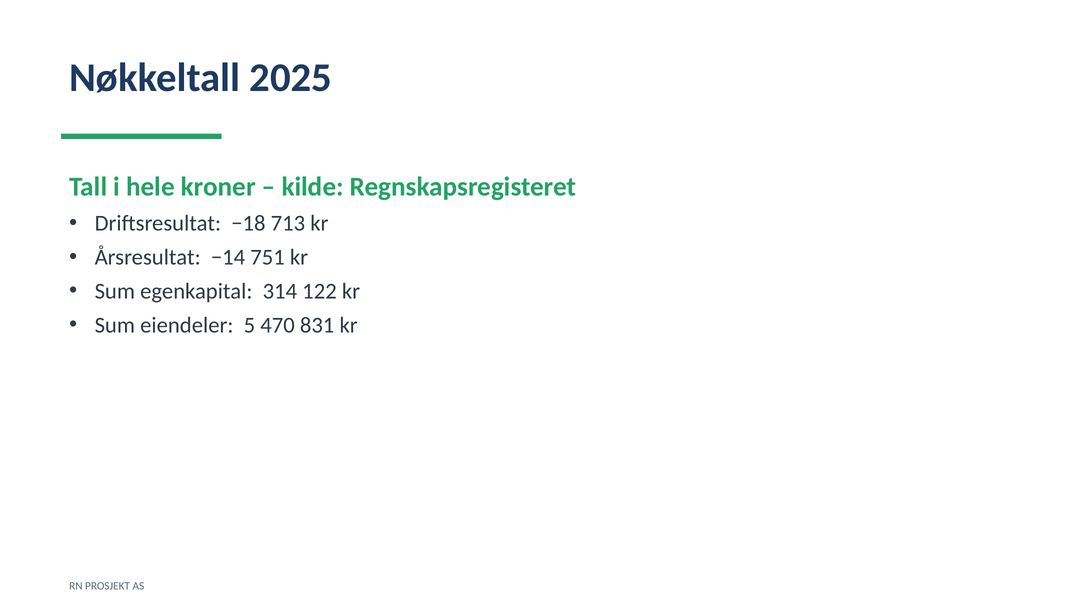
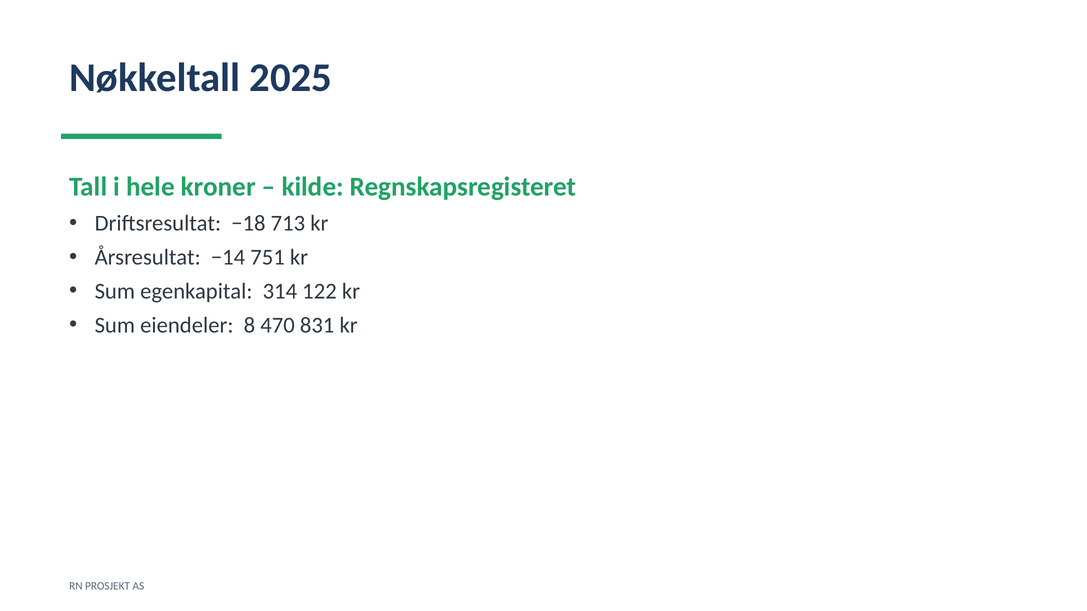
5: 5 -> 8
